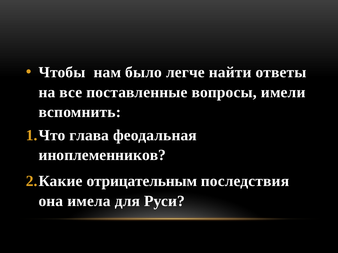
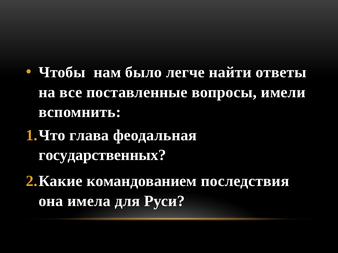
иноплеменников: иноплеменников -> государственных
отрицательным: отрицательным -> командованием
